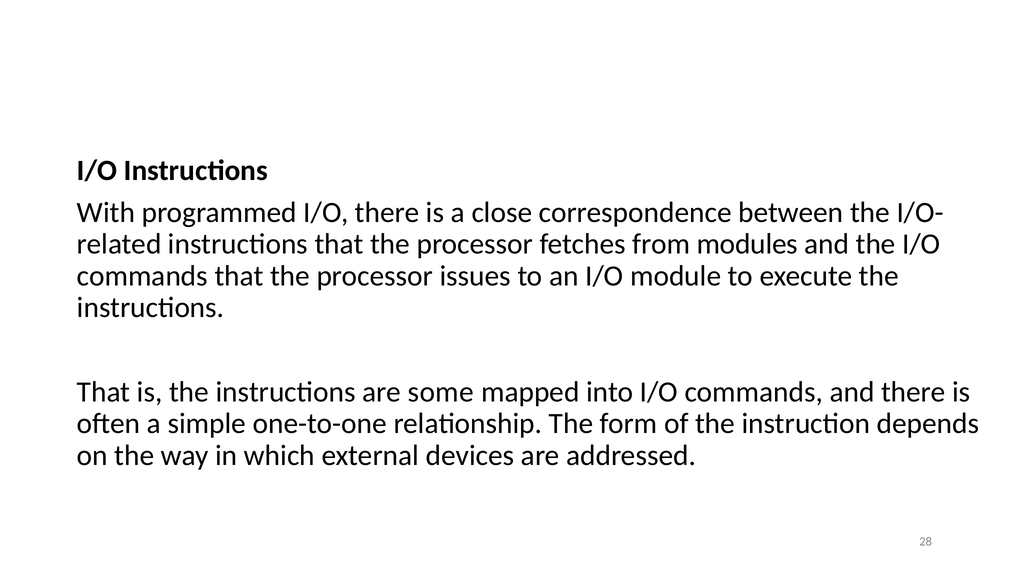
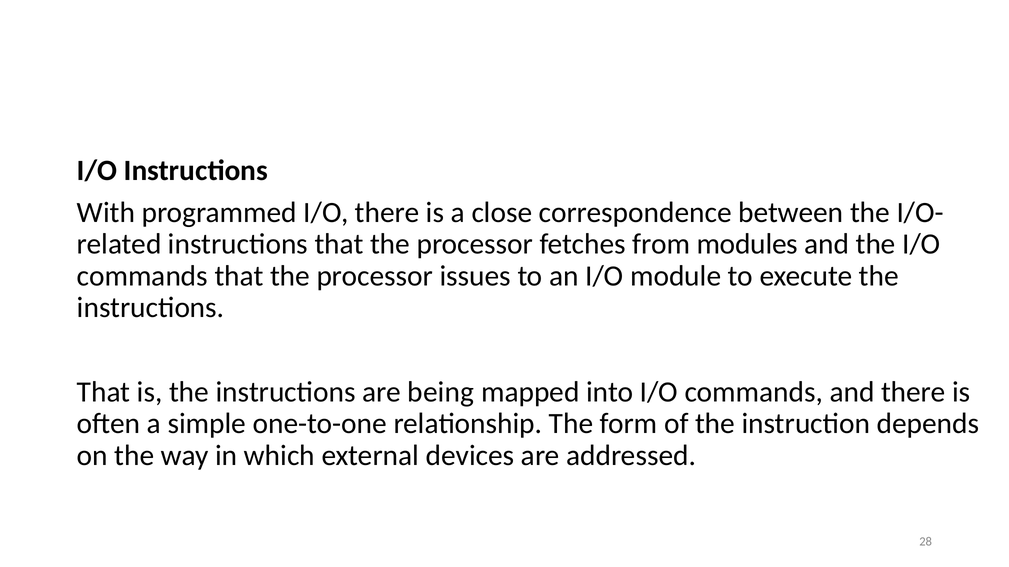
some: some -> being
